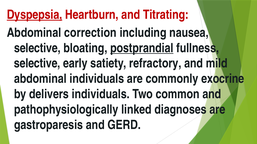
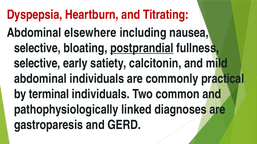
Dyspepsia underline: present -> none
correction: correction -> elsewhere
refractory: refractory -> calcitonin
exocrine: exocrine -> practical
delivers: delivers -> terminal
